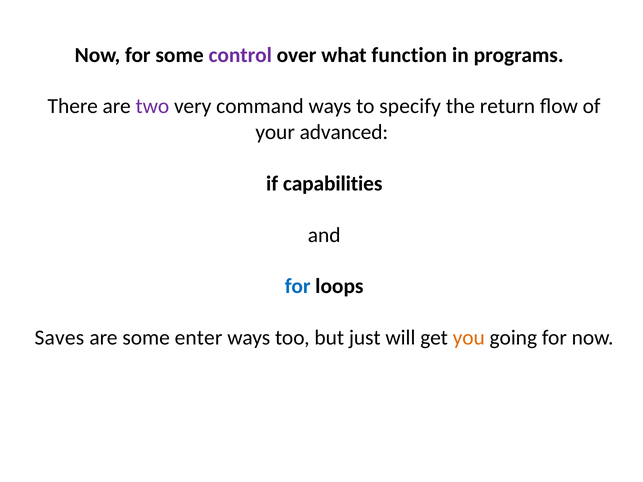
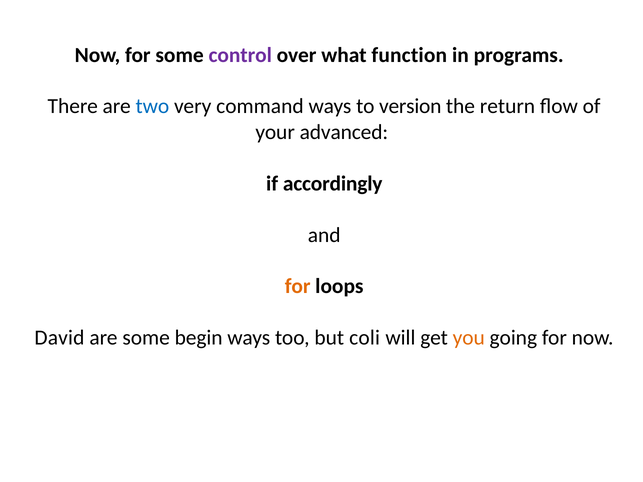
two colour: purple -> blue
specify: specify -> version
capabilities: capabilities -> accordingly
for at (298, 287) colour: blue -> orange
Saves: Saves -> David
enter: enter -> begin
just: just -> coli
